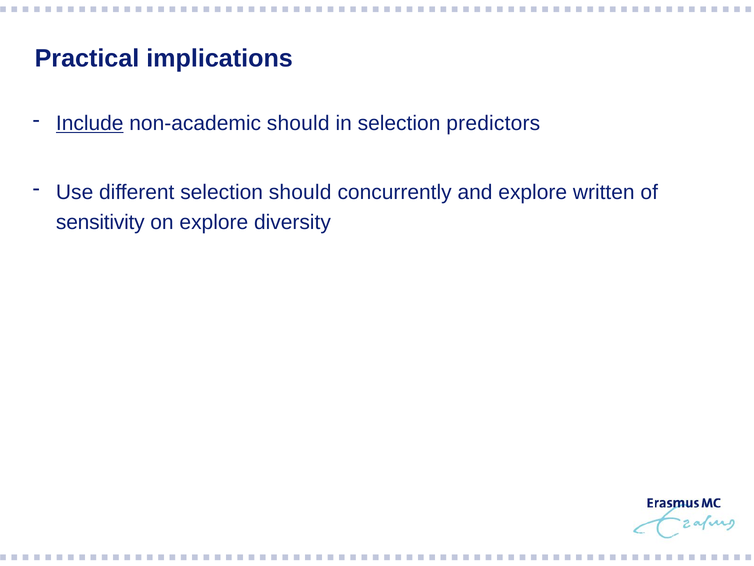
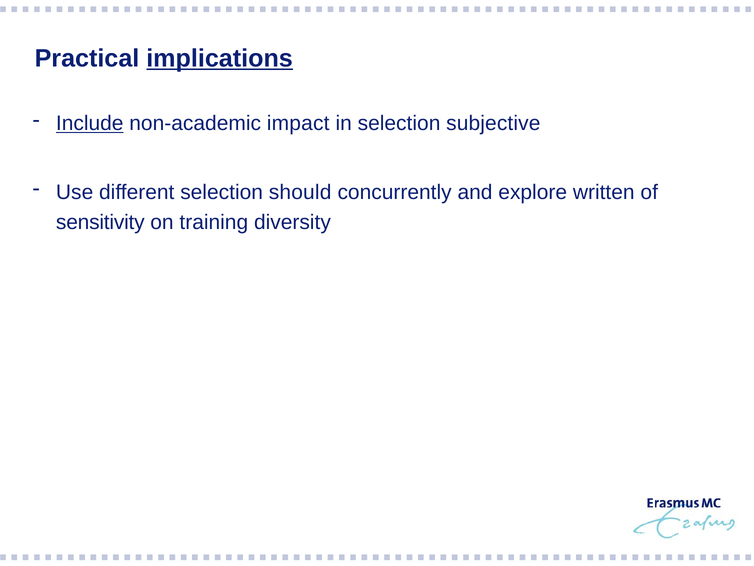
implications underline: none -> present
non-academic should: should -> impact
predictors: predictors -> subjective
on explore: explore -> training
